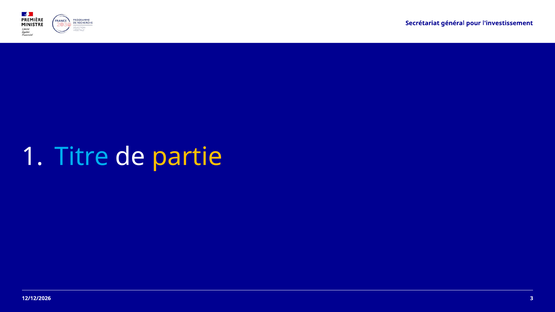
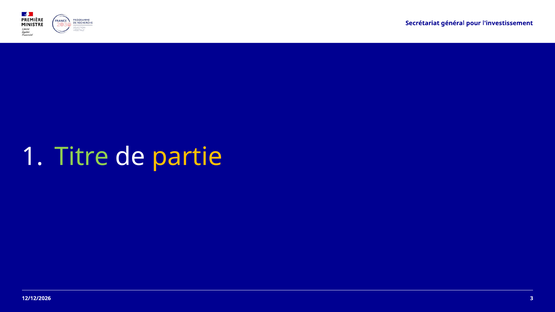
Titre colour: light blue -> light green
